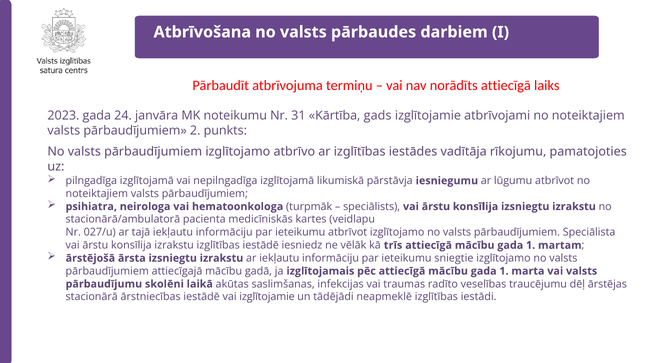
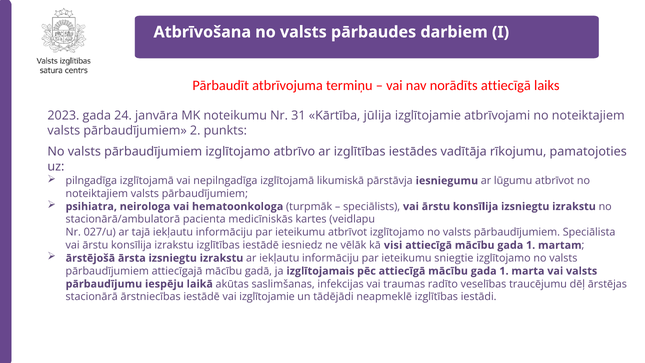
gads: gads -> jūlija
trīs: trīs -> visi
skolēni: skolēni -> iespēju
